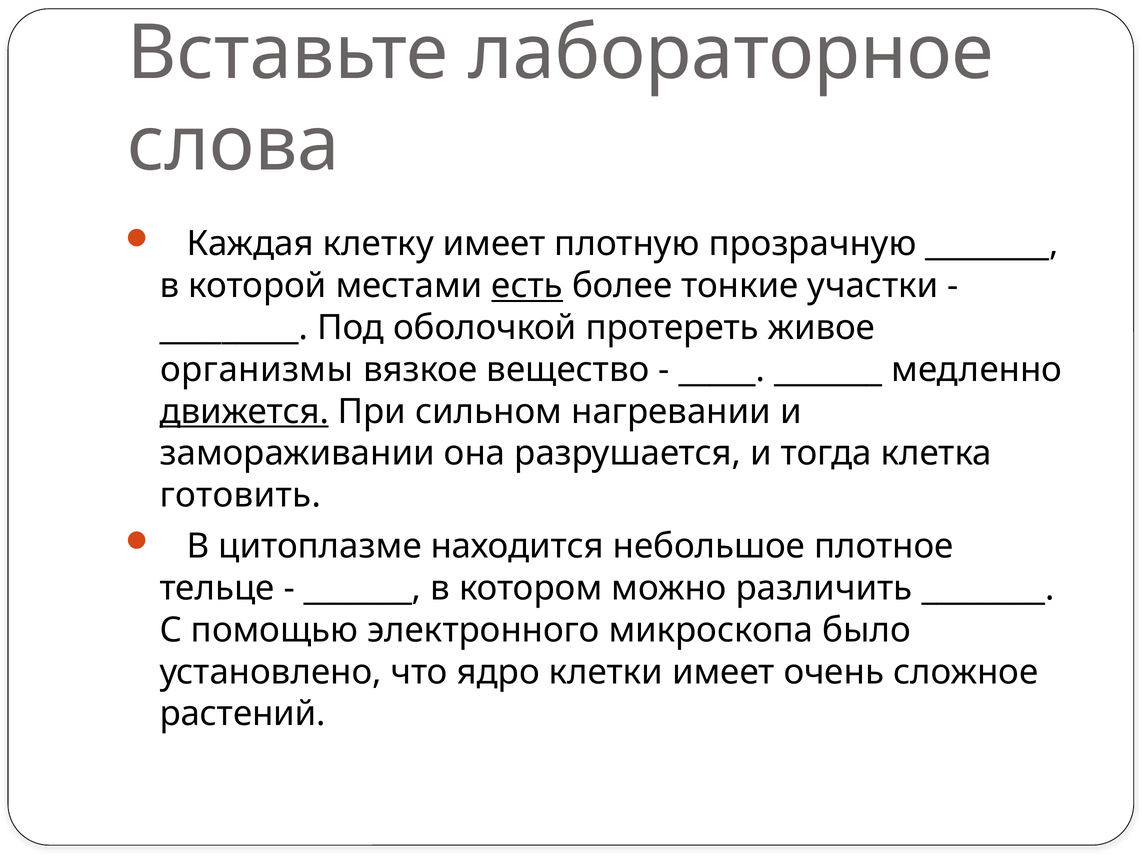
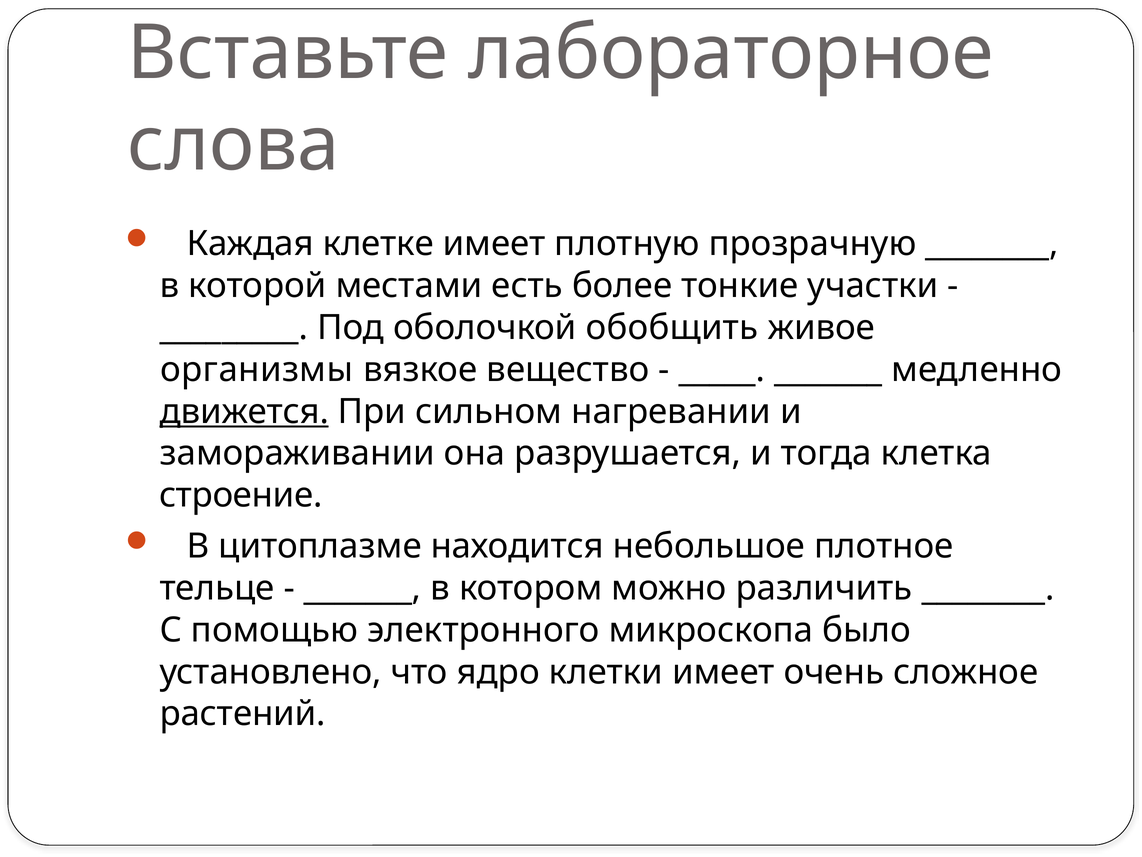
клетку: клетку -> клетке
есть underline: present -> none
протереть: протереть -> обобщить
готовить: готовить -> строение
